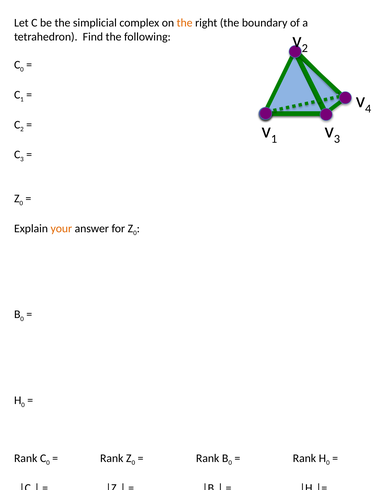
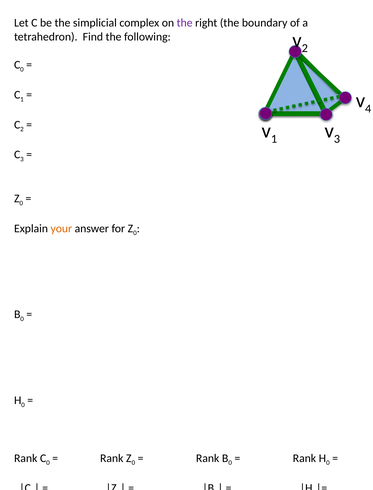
the at (185, 23) colour: orange -> purple
